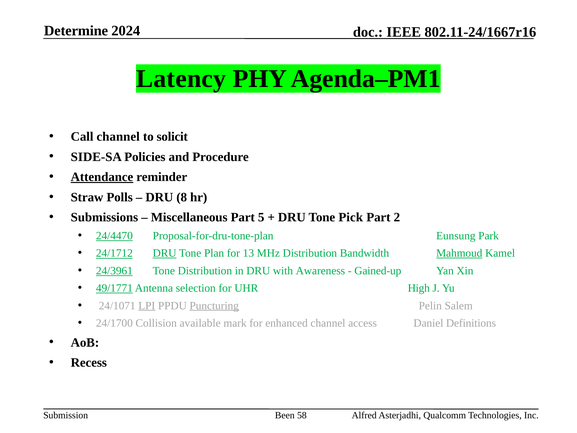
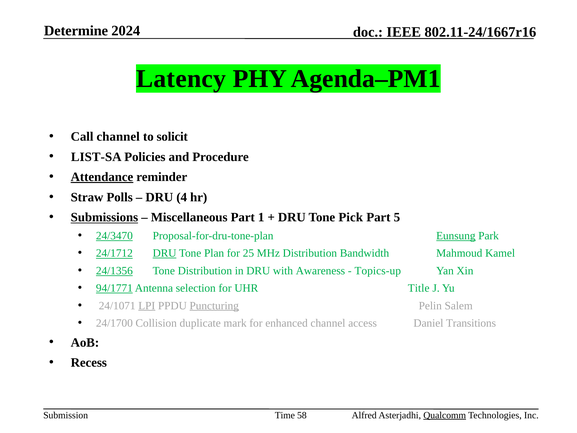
SIDE-SA: SIDE-SA -> LIST-SA
8: 8 -> 4
Submissions underline: none -> present
5: 5 -> 1
2: 2 -> 5
24/4470: 24/4470 -> 24/3470
Eunsung underline: none -> present
13: 13 -> 25
Mahmoud underline: present -> none
24/3961: 24/3961 -> 24/1356
Gained-up: Gained-up -> Topics-up
49/1771: 49/1771 -> 94/1771
High: High -> Title
available: available -> duplicate
Definitions: Definitions -> Transitions
Been: Been -> Time
Qualcomm underline: none -> present
